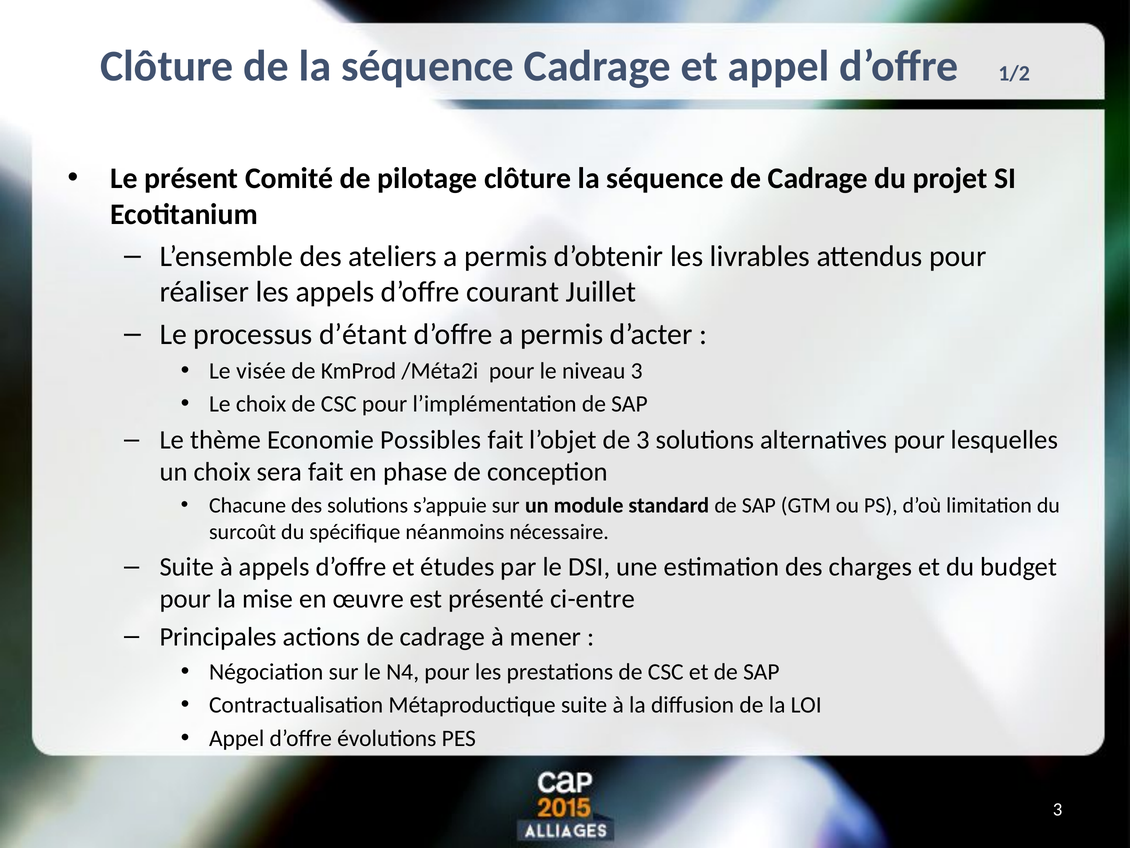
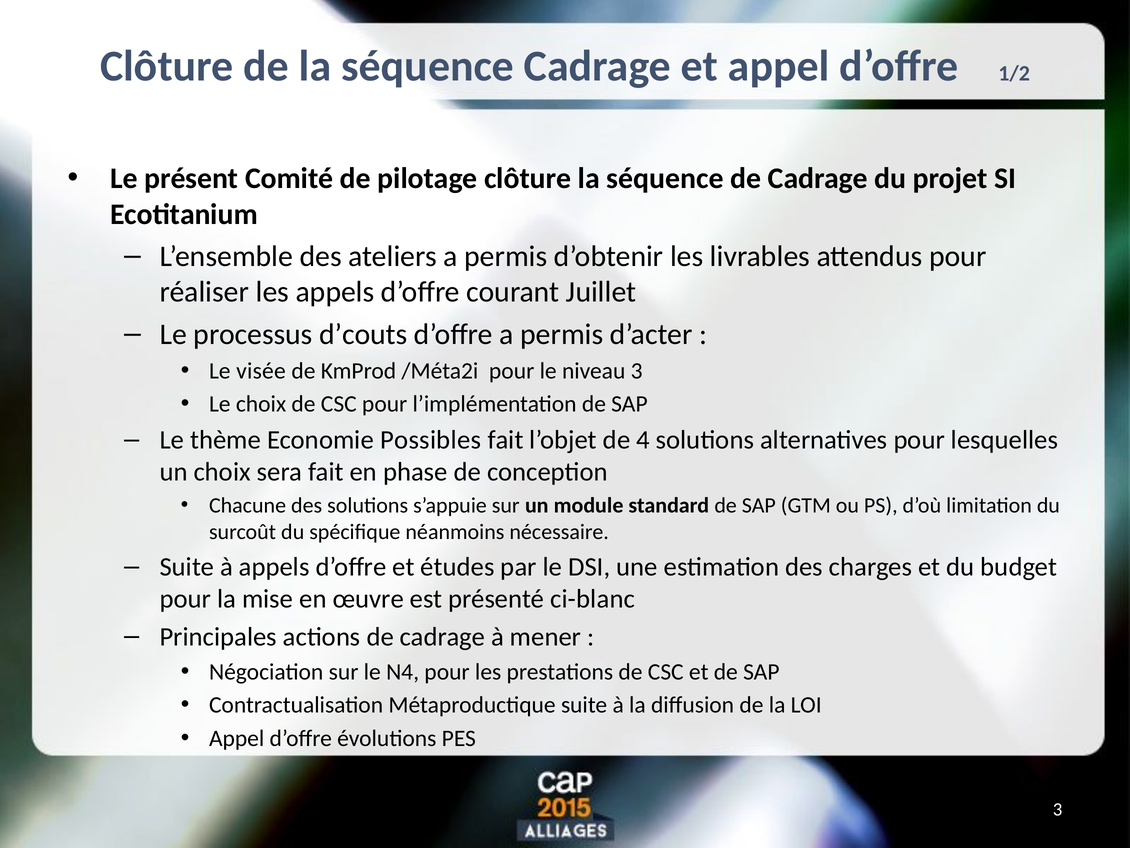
d’étant: d’étant -> d’couts
de 3: 3 -> 4
ci-entre: ci-entre -> ci-blanc
